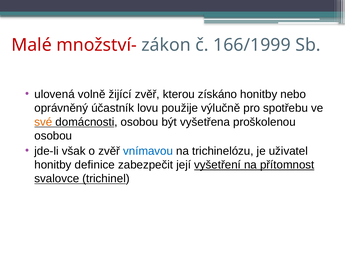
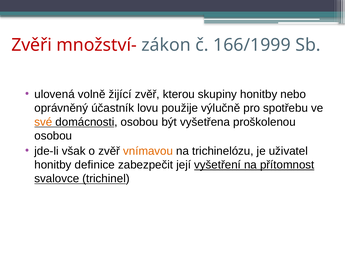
Malé: Malé -> Zvěři
získáno: získáno -> skupiny
vnímavou colour: blue -> orange
